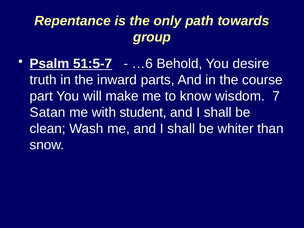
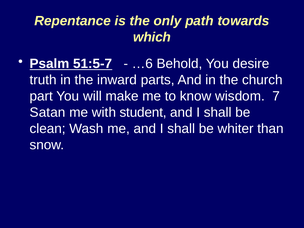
group: group -> which
course: course -> church
